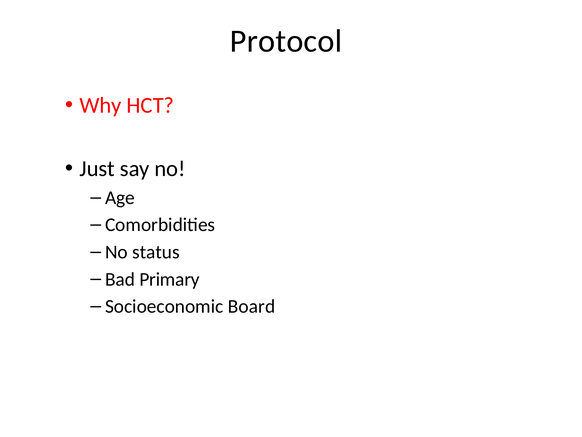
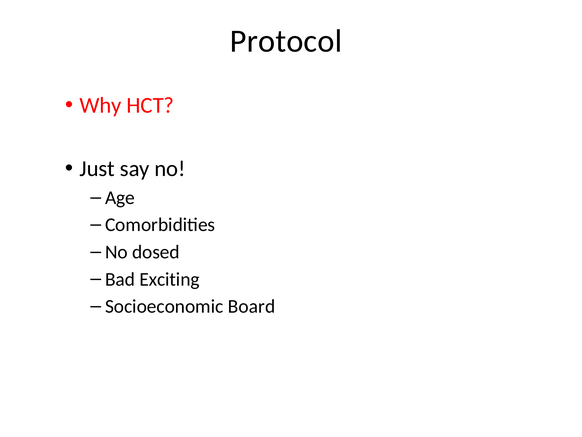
status: status -> dosed
Primary: Primary -> Exciting
